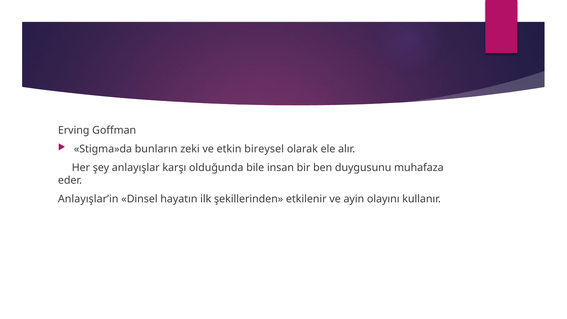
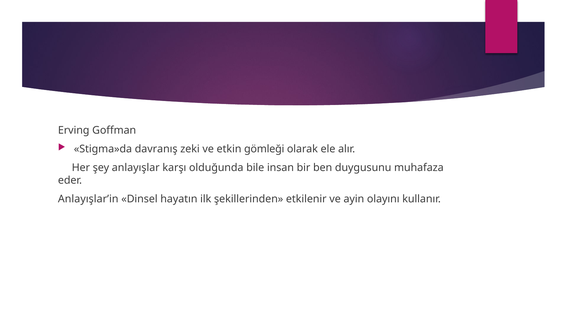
bunların: bunların -> davranış
bireysel: bireysel -> gömleği
